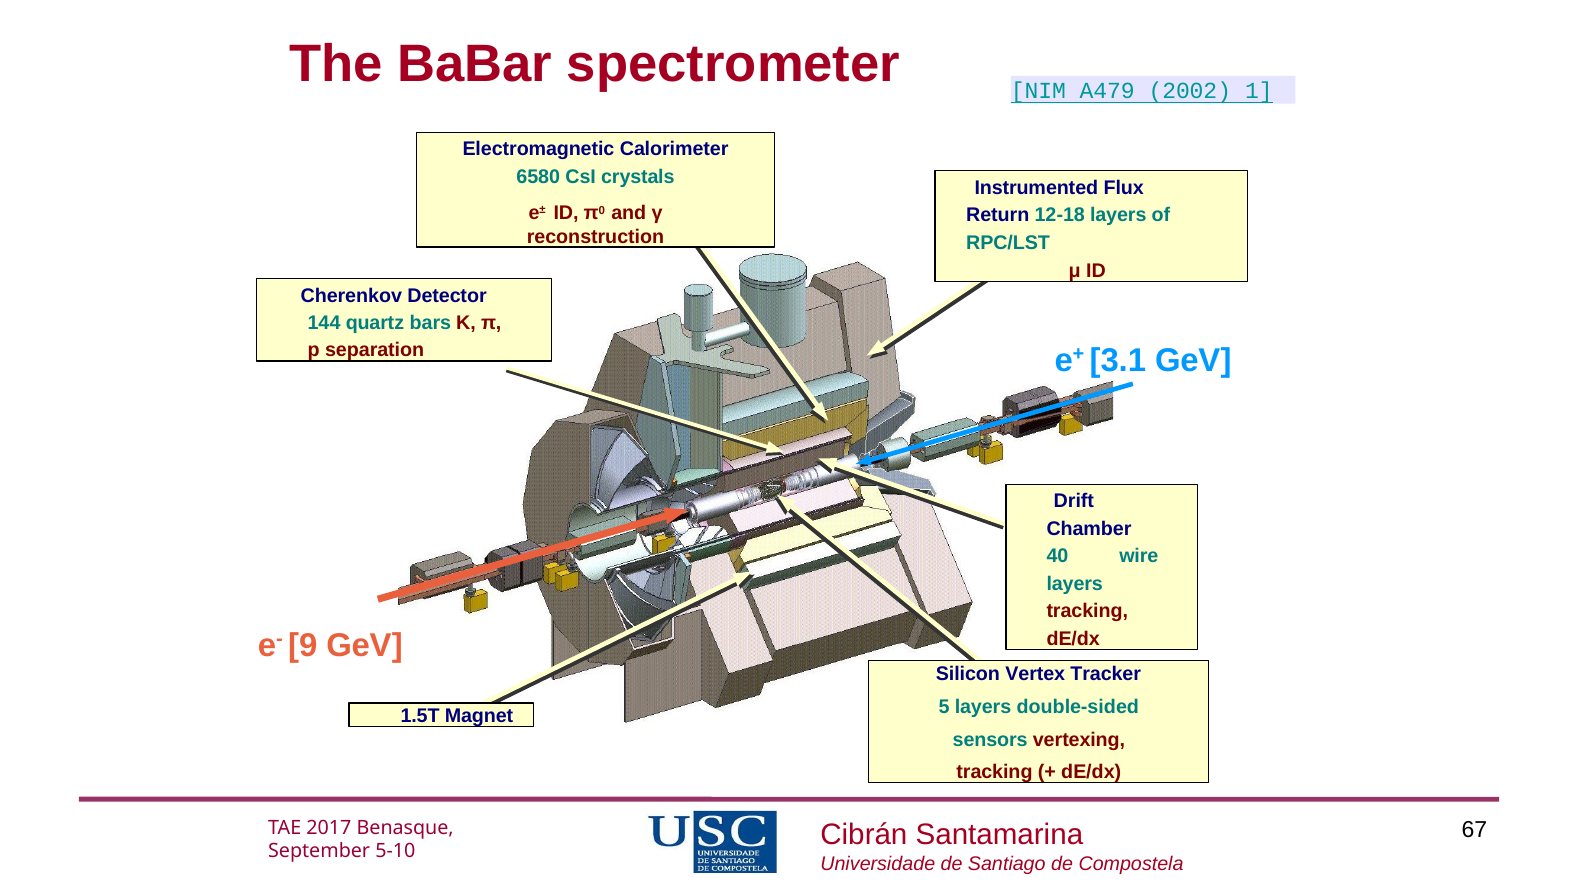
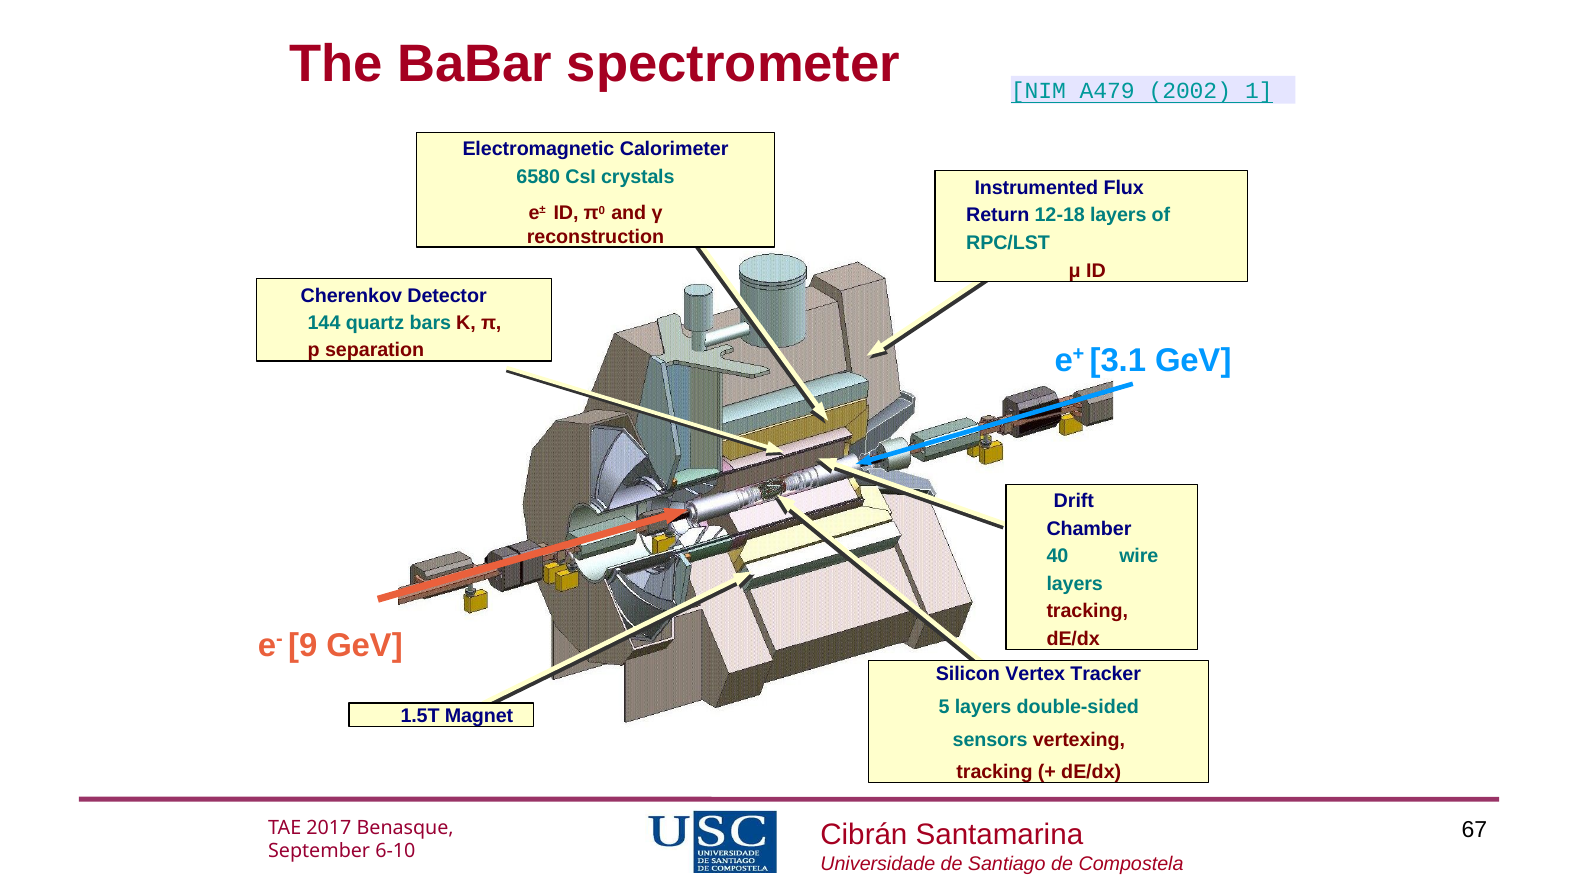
5-10: 5-10 -> 6-10
